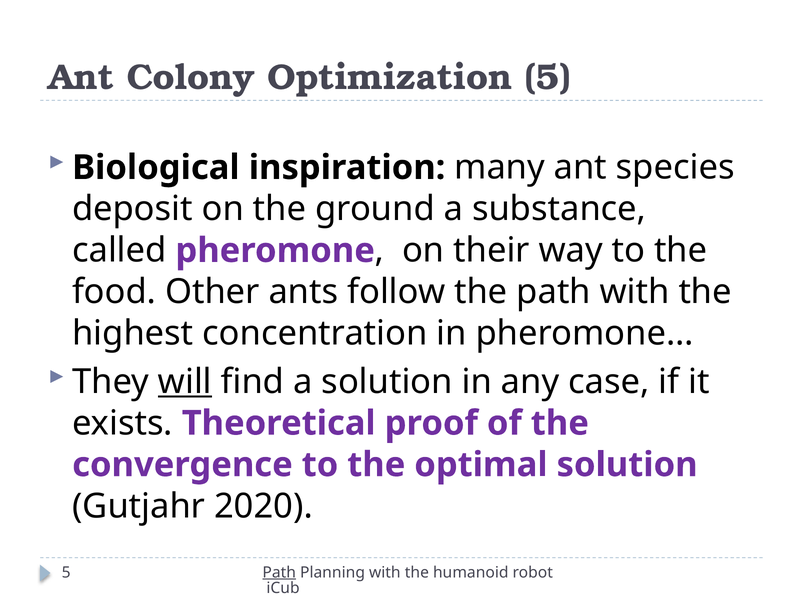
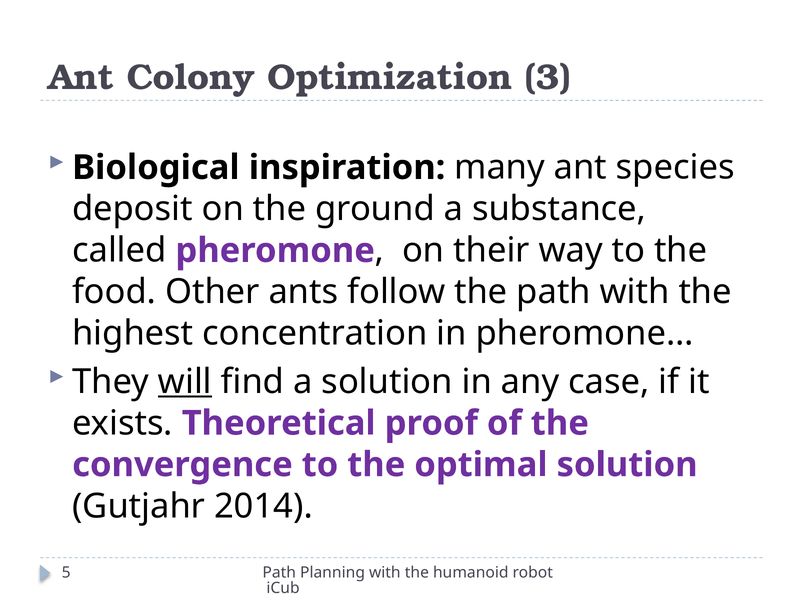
Optimization 5: 5 -> 3
2020: 2020 -> 2014
Path at (279, 573) underline: present -> none
